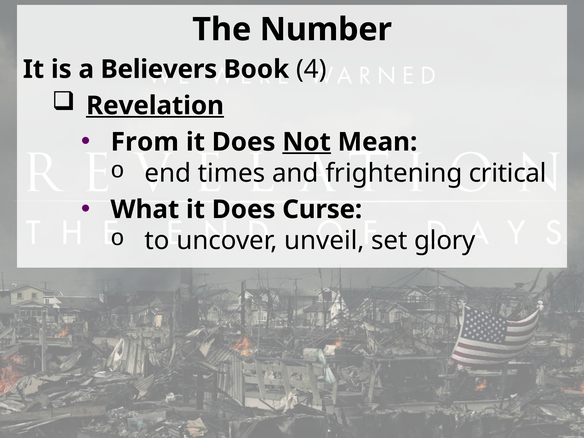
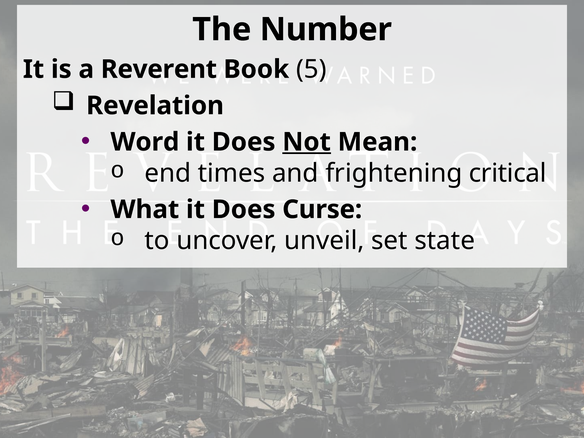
Believers: Believers -> Reverent
4: 4 -> 5
Revelation underline: present -> none
From: From -> Word
glory: glory -> state
